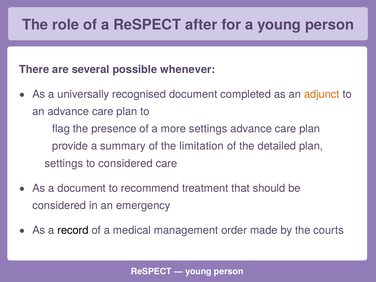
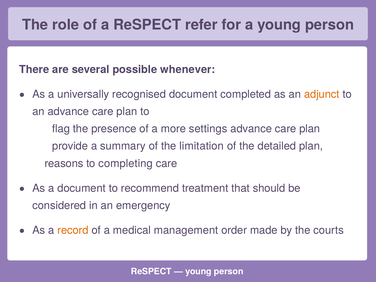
after: after -> refer
settings at (64, 163): settings -> reasons
to considered: considered -> completing
record colour: black -> orange
